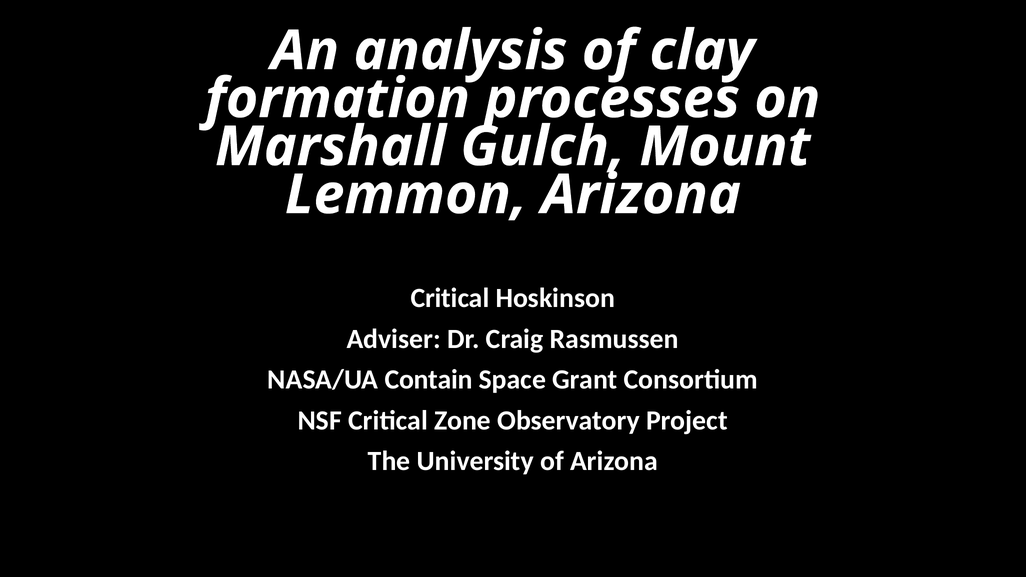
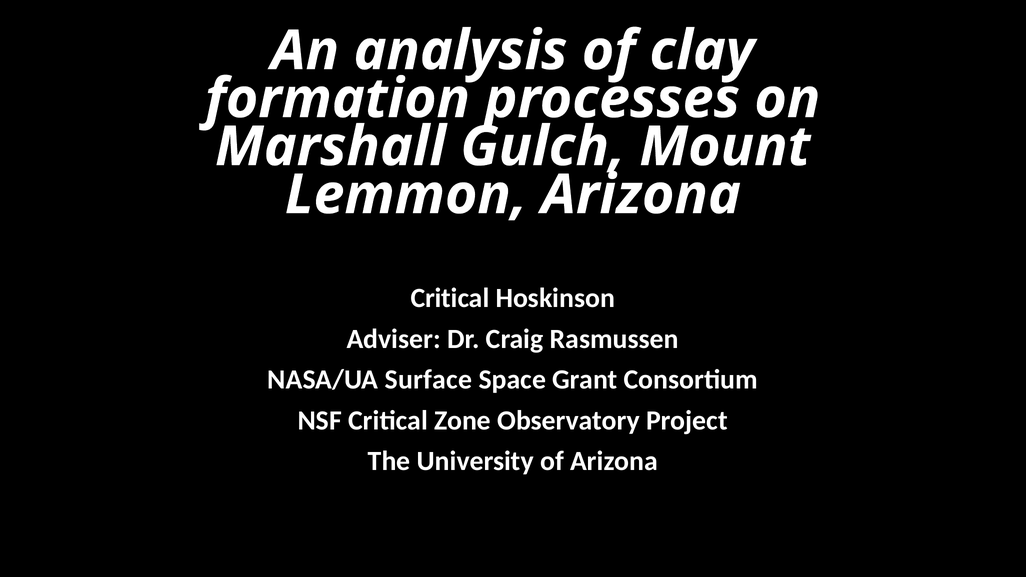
Contain: Contain -> Surface
